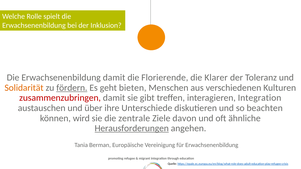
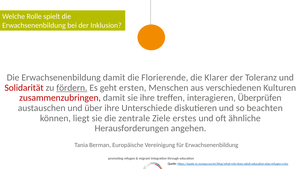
Solidarität colour: orange -> red
bieten: bieten -> ersten
sie gibt: gibt -> ihre
interagieren Integration: Integration -> Überprüfen
wird: wird -> liegt
davon: davon -> erstes
Herausforderungen underline: present -> none
